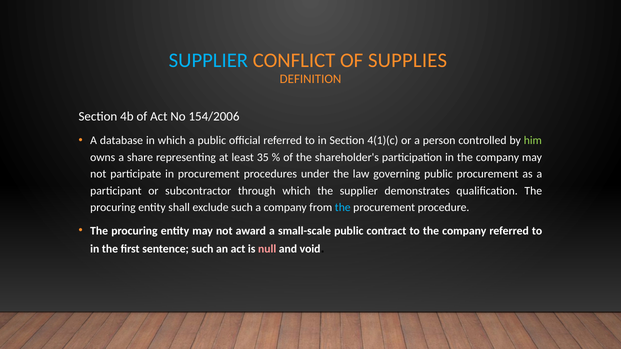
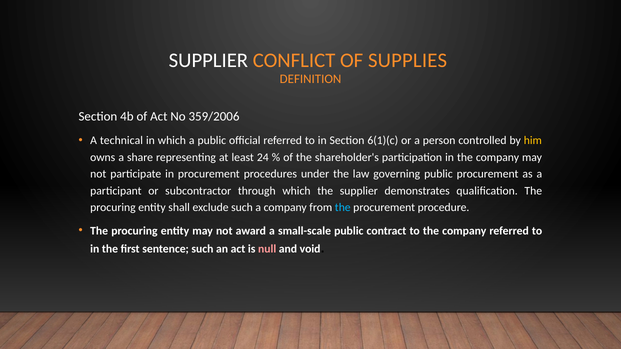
SUPPLIER at (208, 61) colour: light blue -> white
154/2006: 154/2006 -> 359/2006
database: database -> technical
4(1)(c: 4(1)(c -> 6(1)(c
him colour: light green -> yellow
35: 35 -> 24
